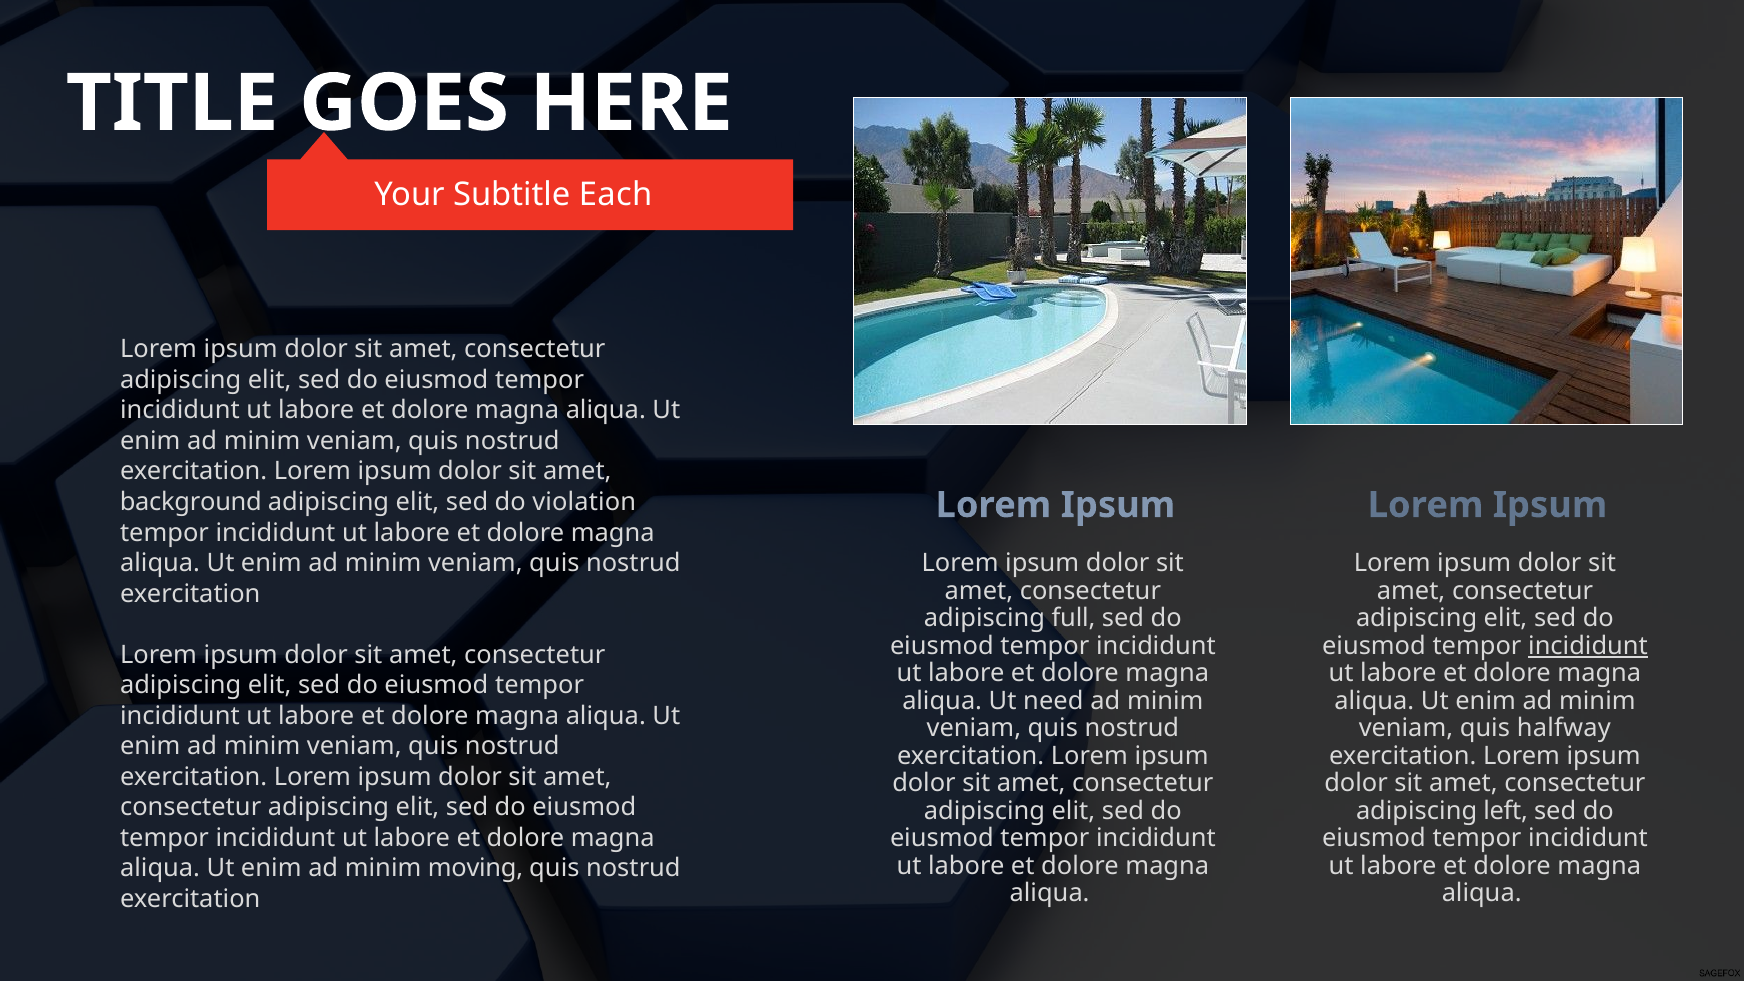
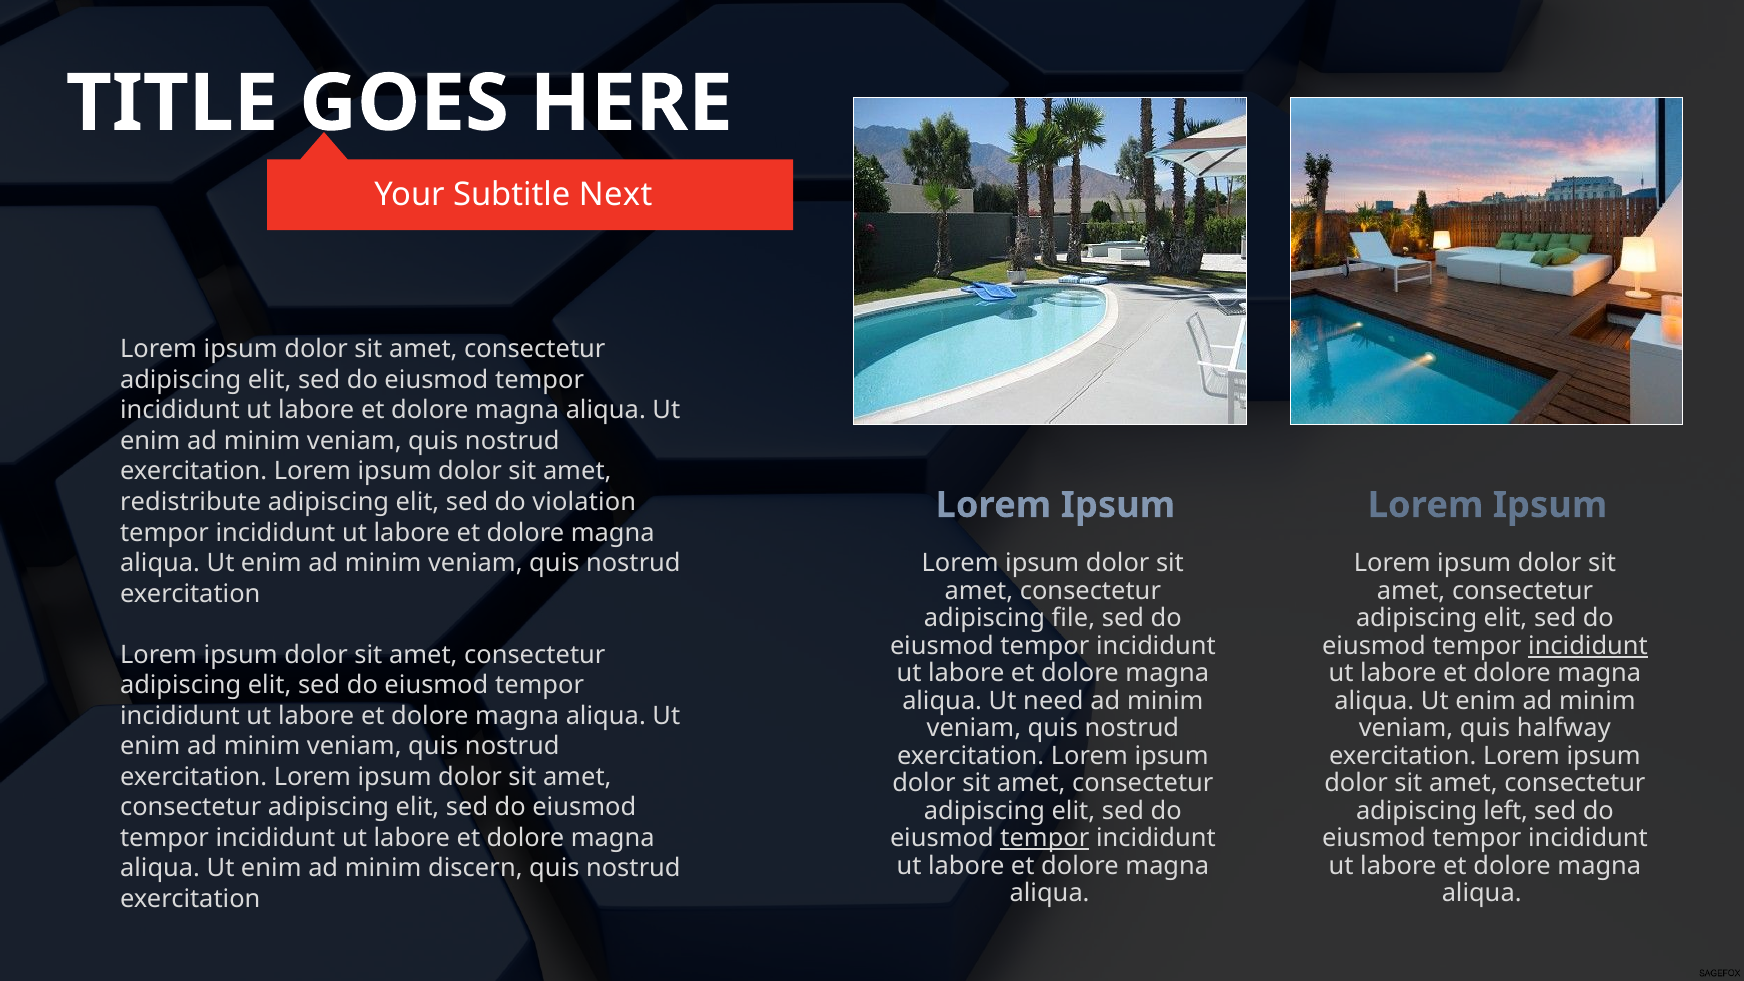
Each: Each -> Next
background: background -> redistribute
full: full -> file
tempor at (1045, 838) underline: none -> present
moving: moving -> discern
